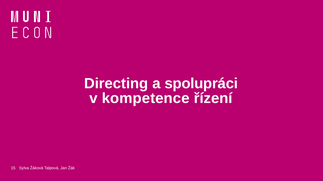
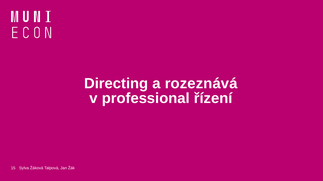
spolupráci: spolupráci -> rozeznává
kompetence: kompetence -> professional
